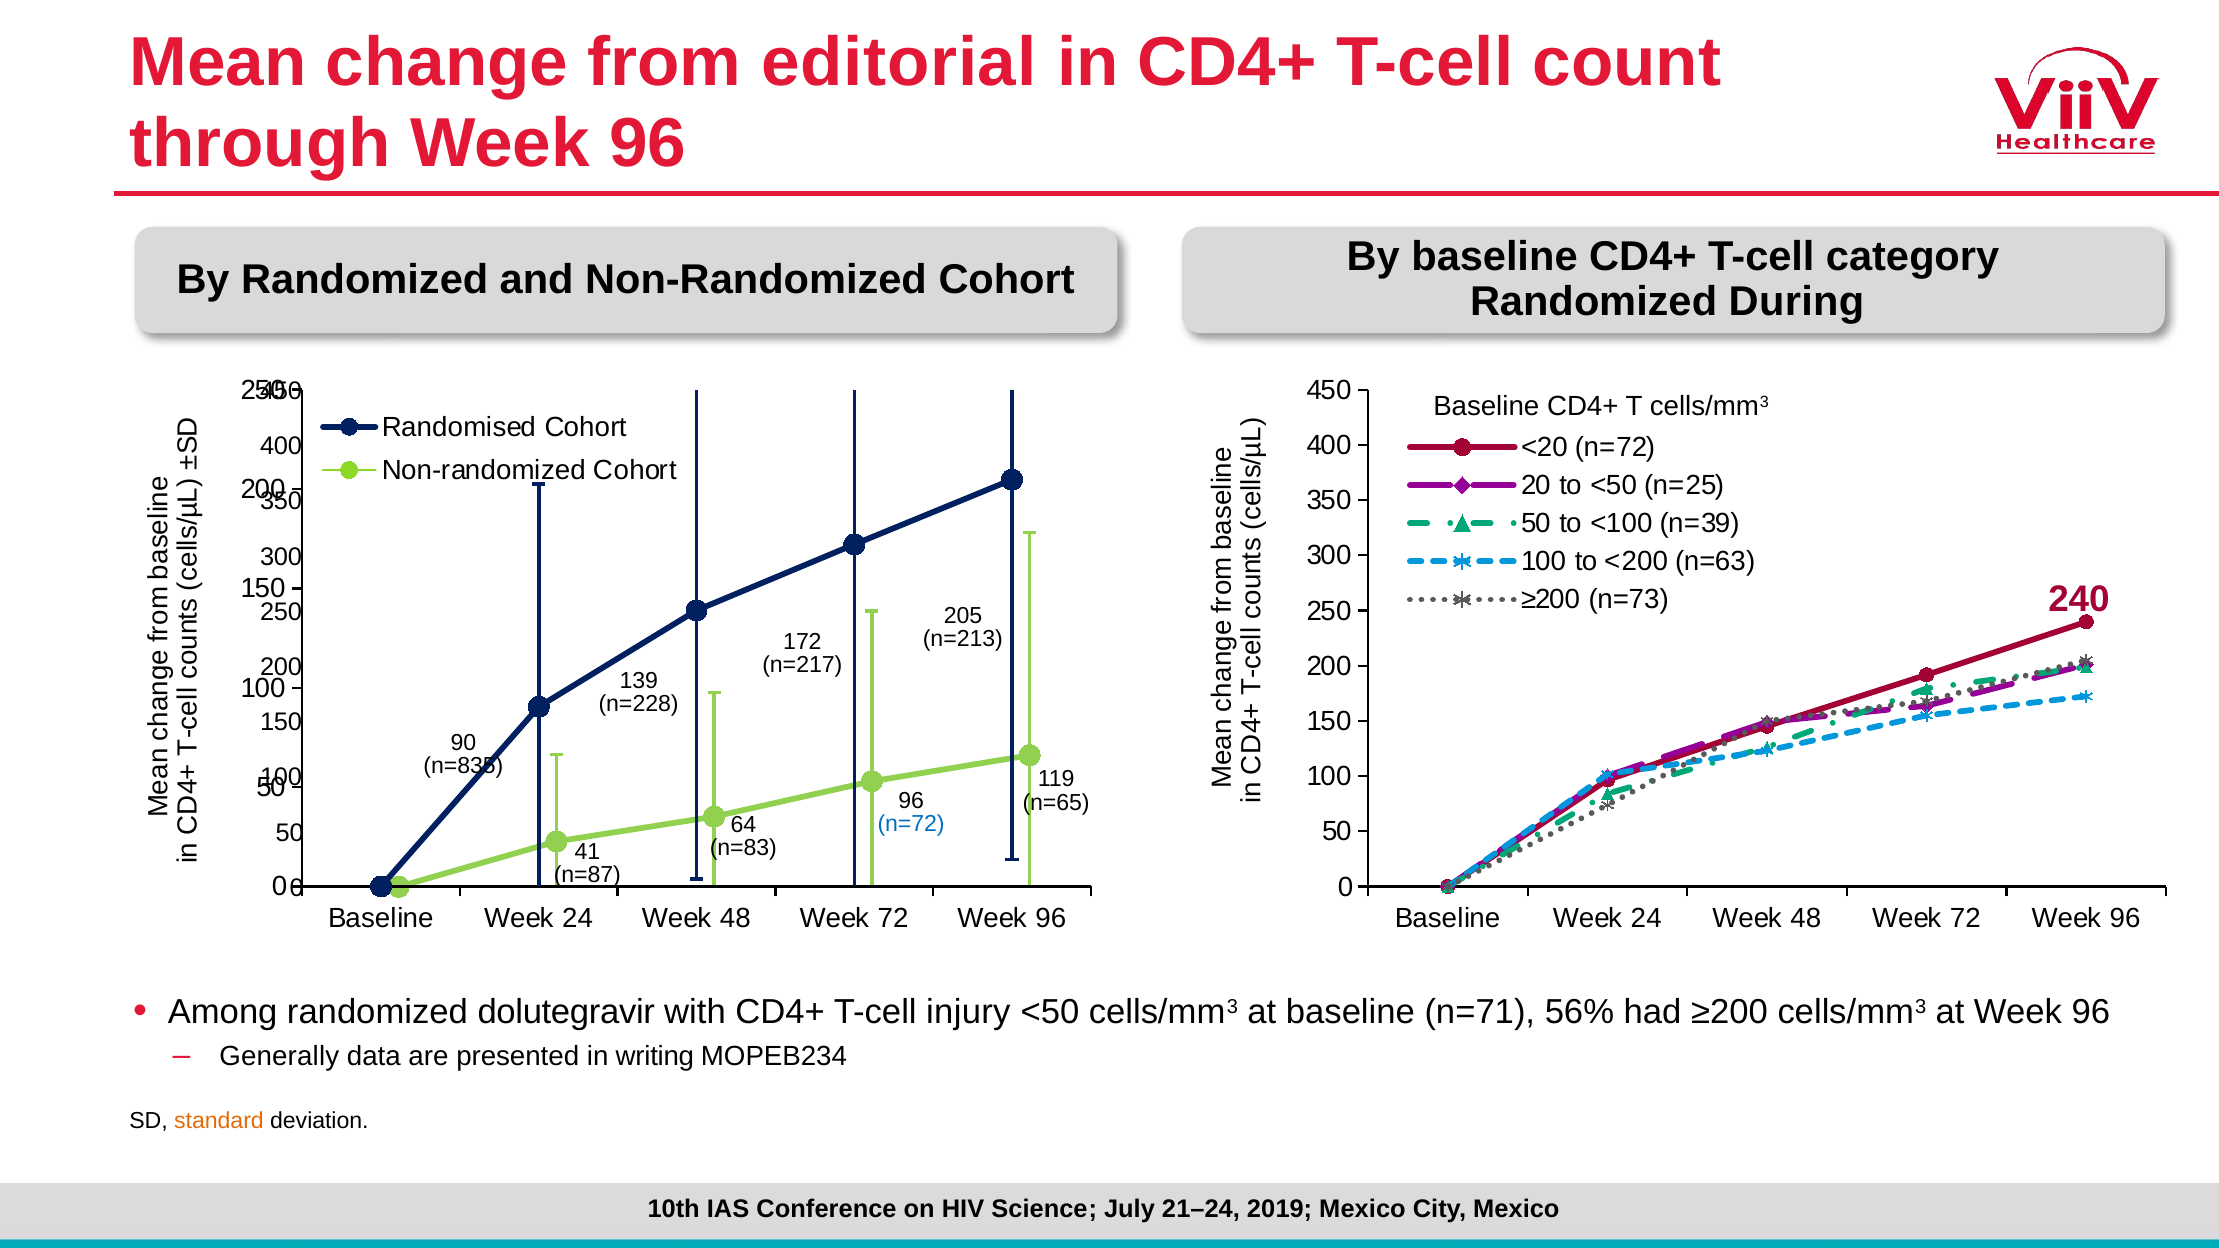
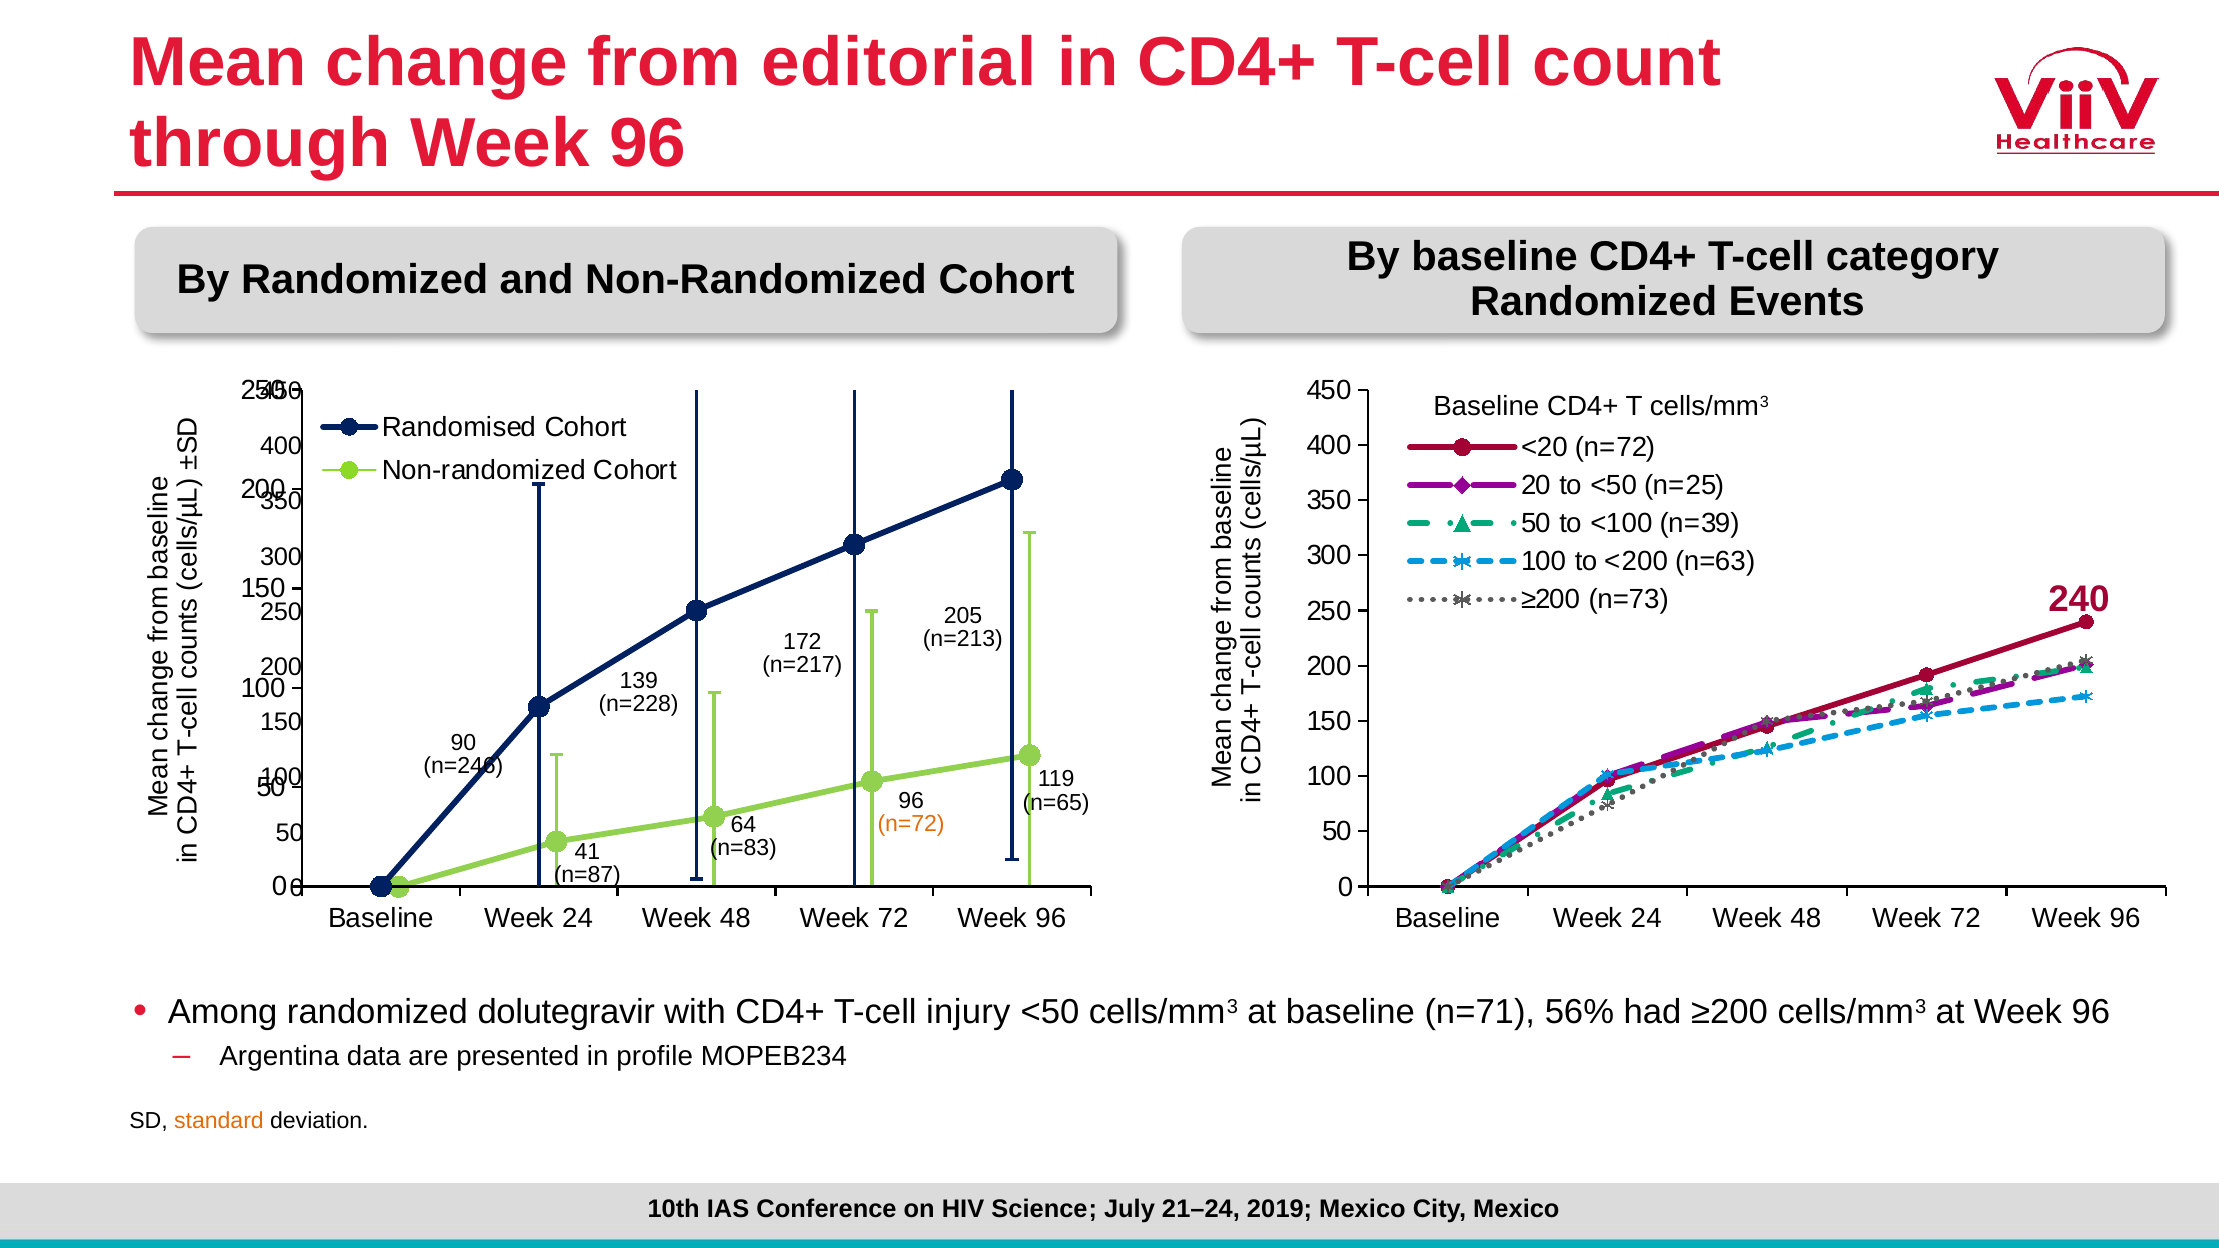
During: During -> Events
n=835: n=835 -> n=246
n=72 at (911, 824) colour: blue -> orange
Generally: Generally -> Argentina
writing: writing -> profile
